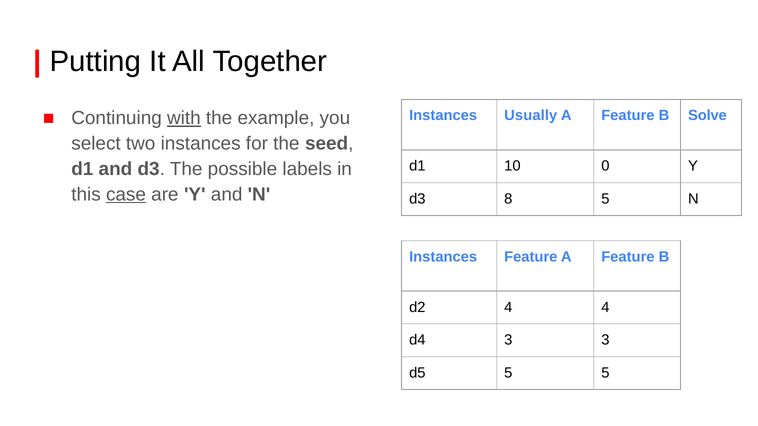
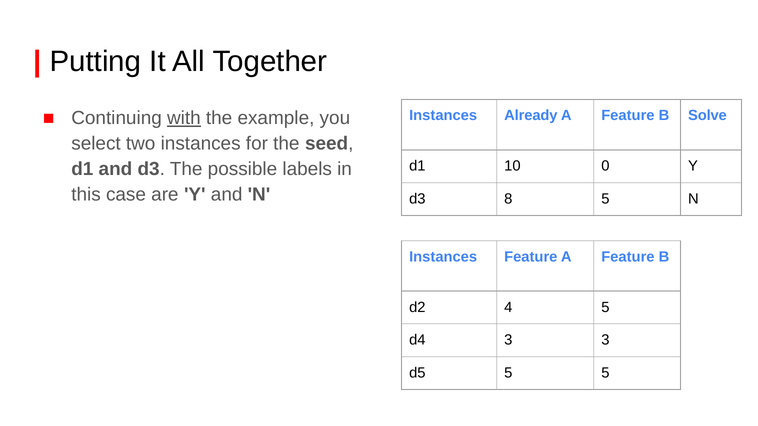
Usually: Usually -> Already
case underline: present -> none
4 4: 4 -> 5
